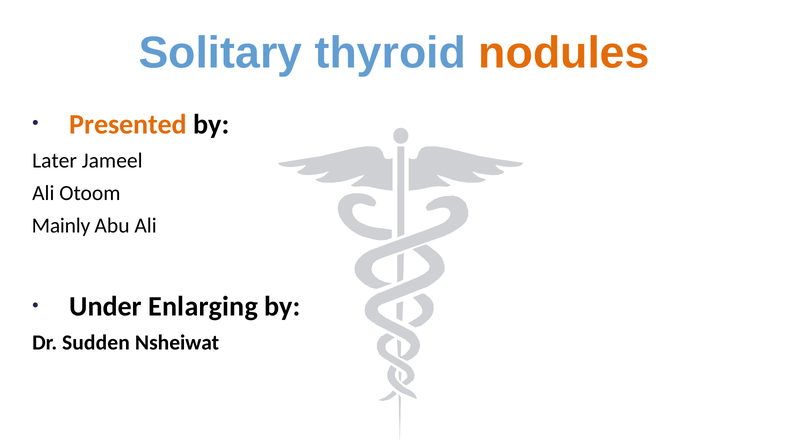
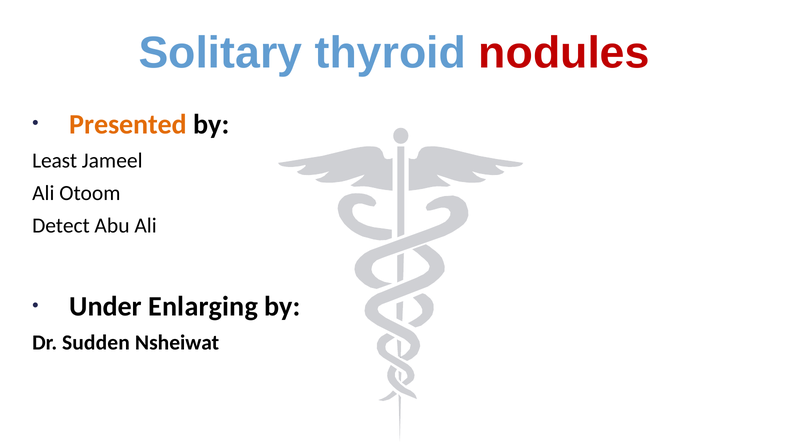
nodules colour: orange -> red
Later: Later -> Least
Mainly: Mainly -> Detect
